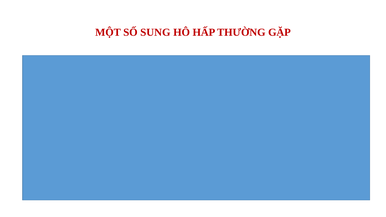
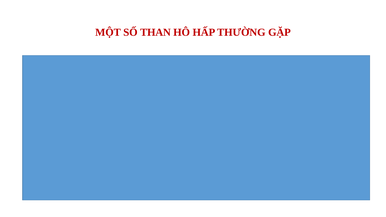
SUNG: SUNG -> THAN
